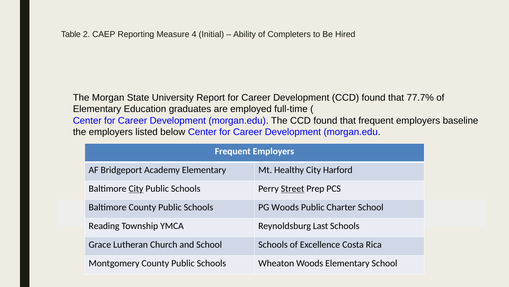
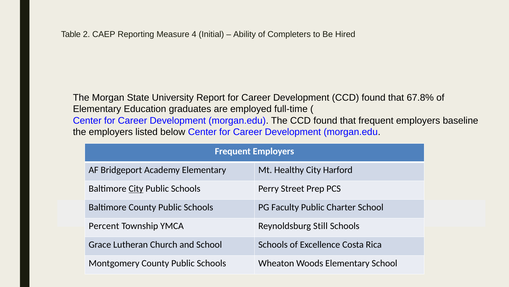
77.7%: 77.7% -> 67.8%
Street underline: present -> none
PG Woods: Woods -> Faculty
Reading: Reading -> Percent
Last: Last -> Still
